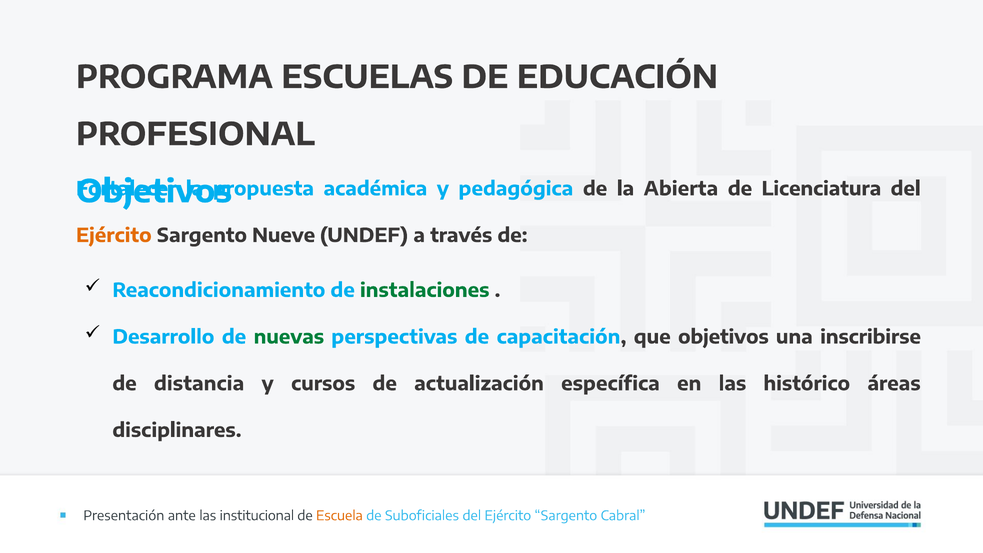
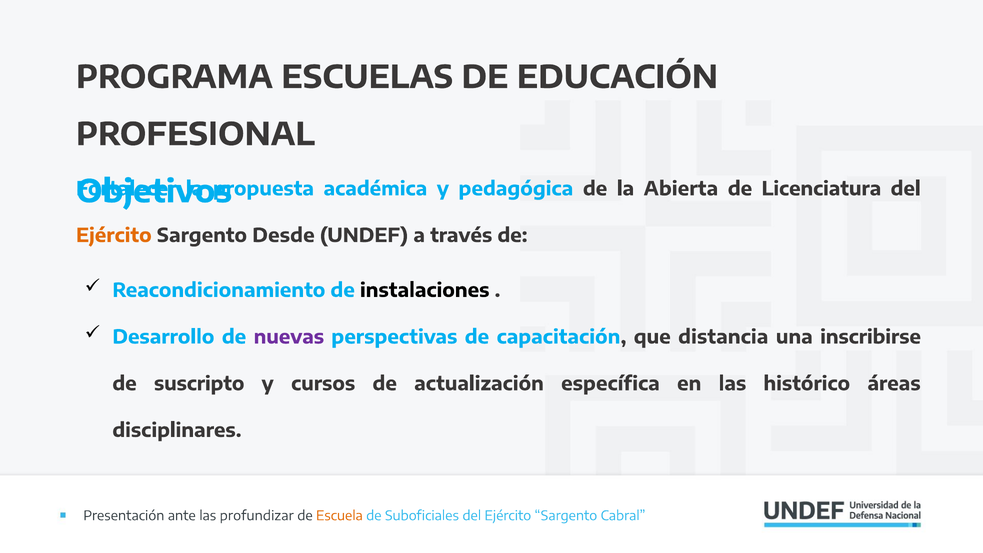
Nueve: Nueve -> Desde
instalaciones colour: green -> black
nuevas colour: green -> purple
que objetivos: objetivos -> distancia
distancia: distancia -> suscripto
institucional: institucional -> profundizar
